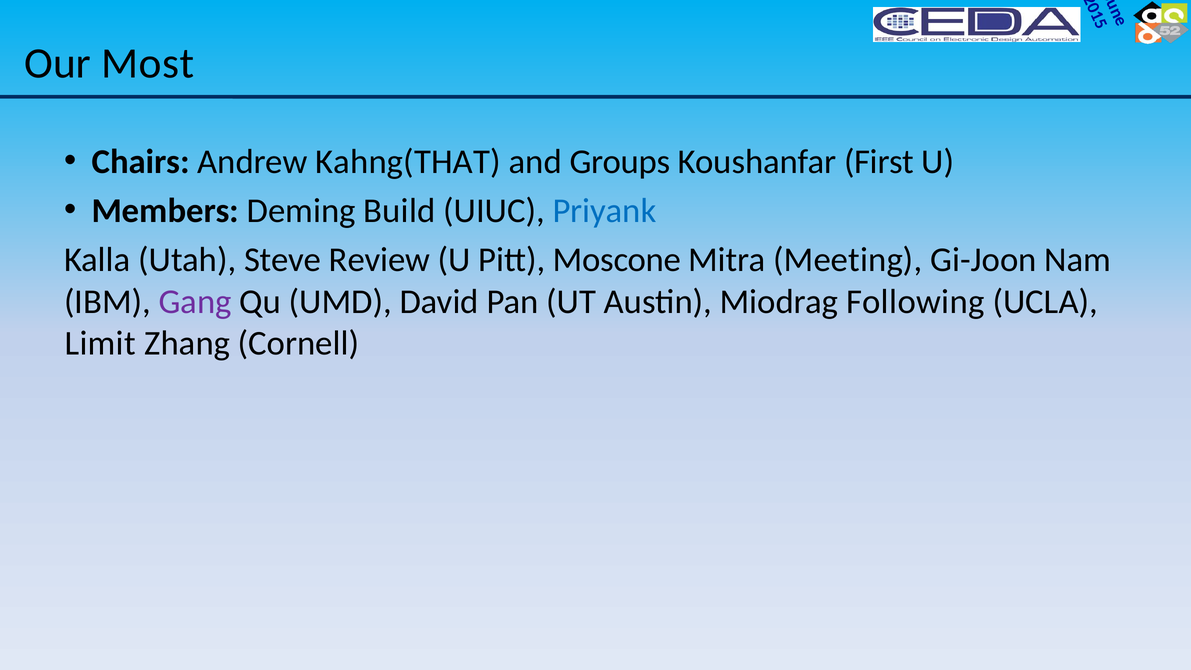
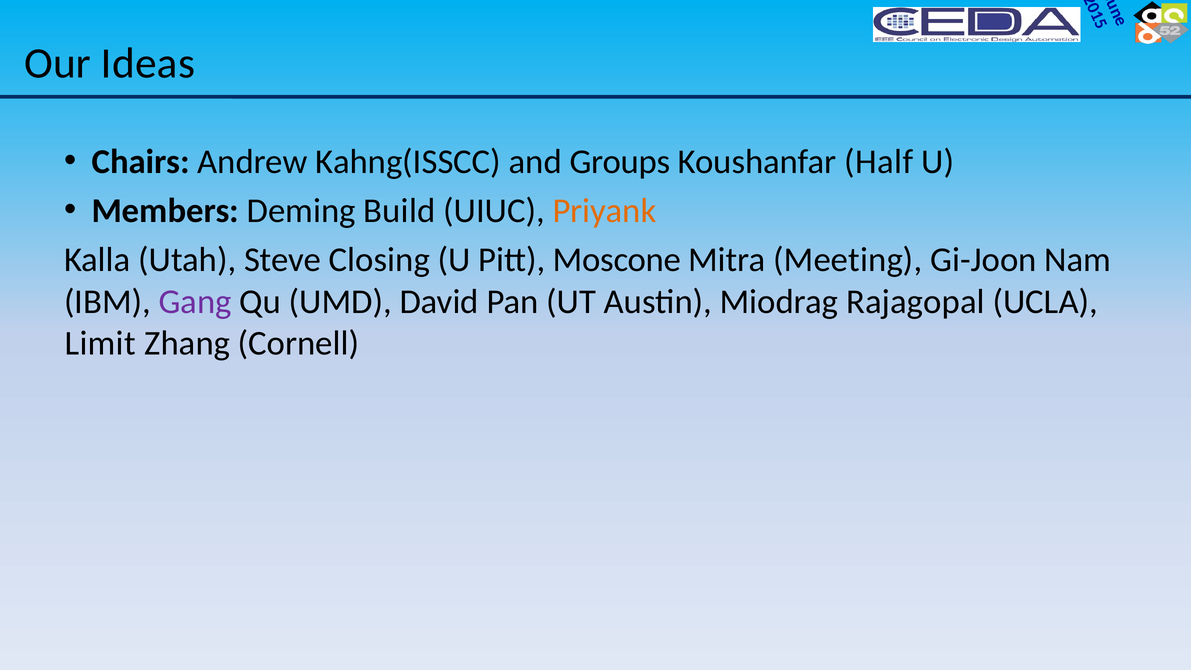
Most: Most -> Ideas
Kahng(THAT: Kahng(THAT -> Kahng(ISSCC
First: First -> Half
Priyank colour: blue -> orange
Review: Review -> Closing
Following: Following -> Rajagopal
